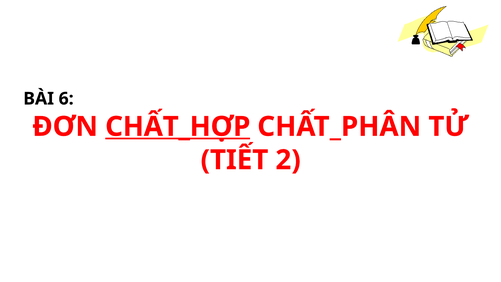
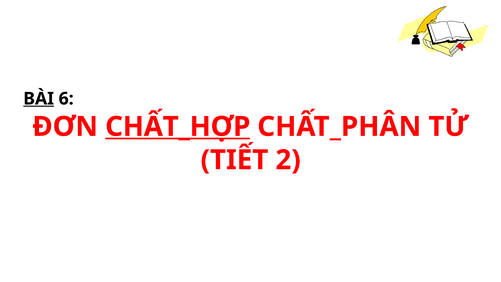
BÀI underline: none -> present
